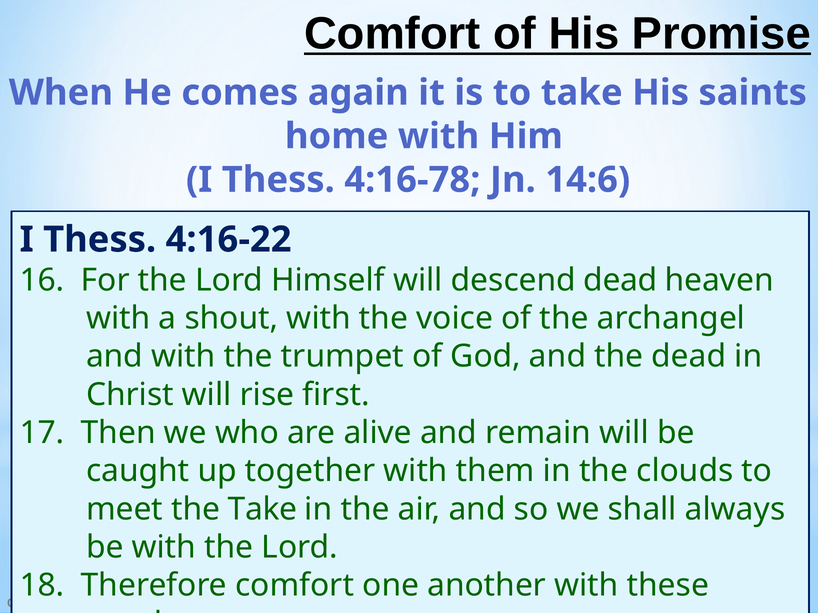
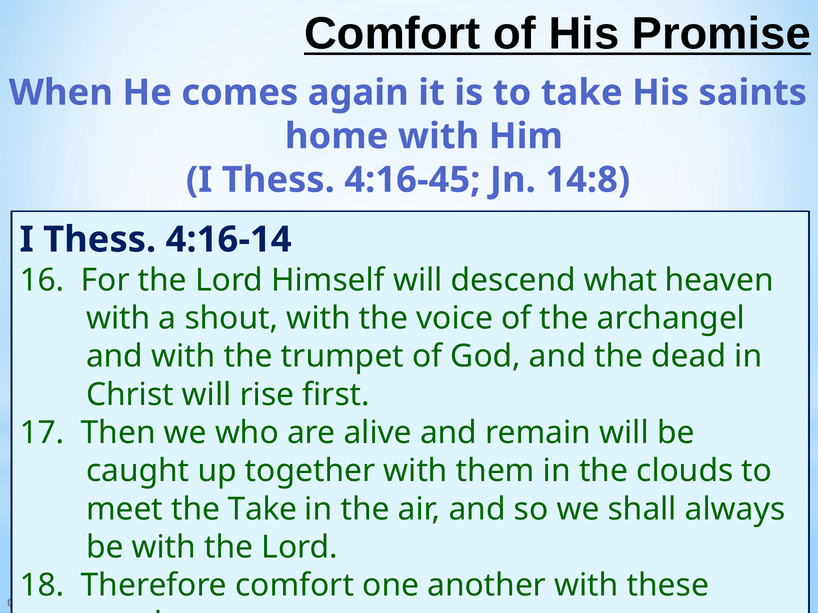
4:16-78: 4:16-78 -> 4:16-45
14:6: 14:6 -> 14:8
4:16-22: 4:16-22 -> 4:16-14
descend dead: dead -> what
